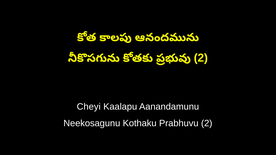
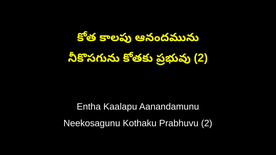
Cheyi: Cheyi -> Entha
